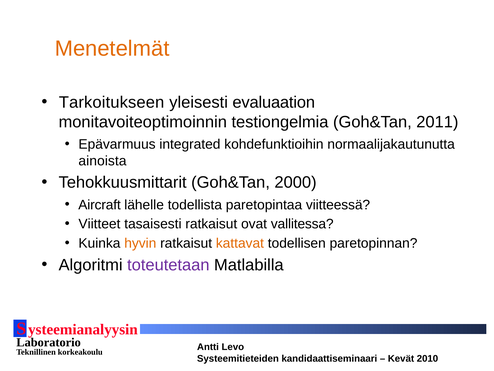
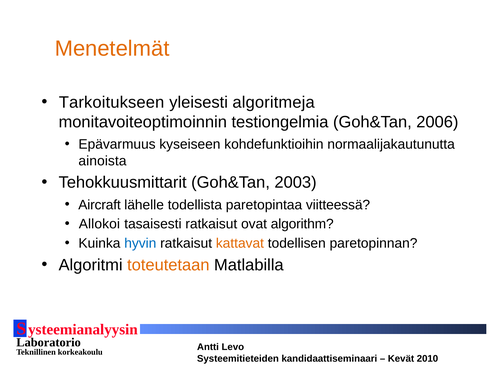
evaluaation: evaluaation -> algoritmeja
2011: 2011 -> 2006
integrated: integrated -> kyseiseen
2000: 2000 -> 2003
Viitteet: Viitteet -> Allokoi
vallitessa: vallitessa -> algorithm
hyvin colour: orange -> blue
toteutetaan colour: purple -> orange
